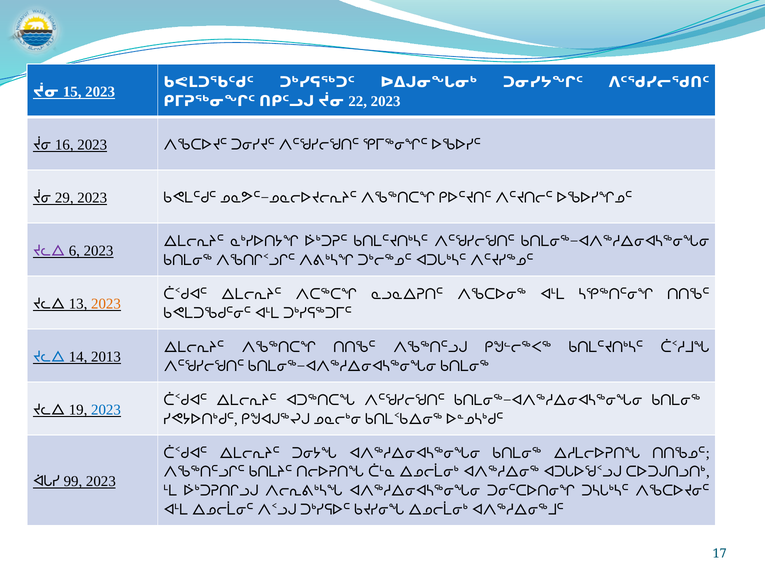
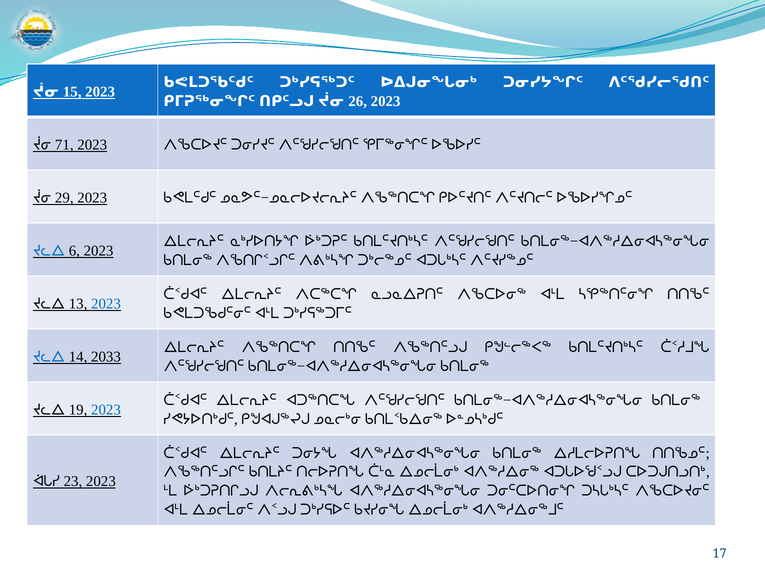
22: 22 -> 26
16: 16 -> 71
ᔪᓚᐃ at (49, 251) colour: purple -> blue
2023 at (106, 304) colour: orange -> blue
2013: 2013 -> 2033
99: 99 -> 23
